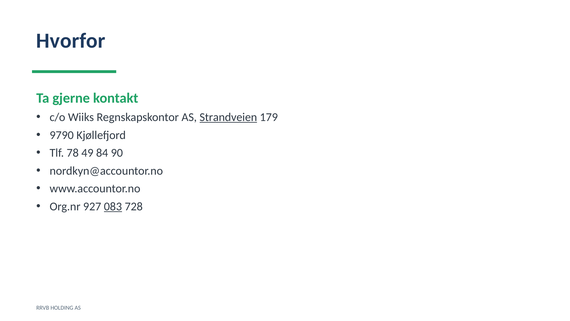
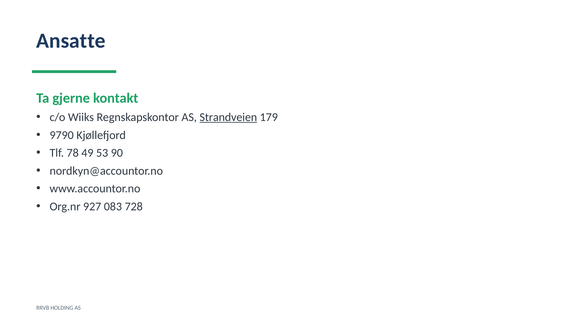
Hvorfor: Hvorfor -> Ansatte
84: 84 -> 53
083 underline: present -> none
